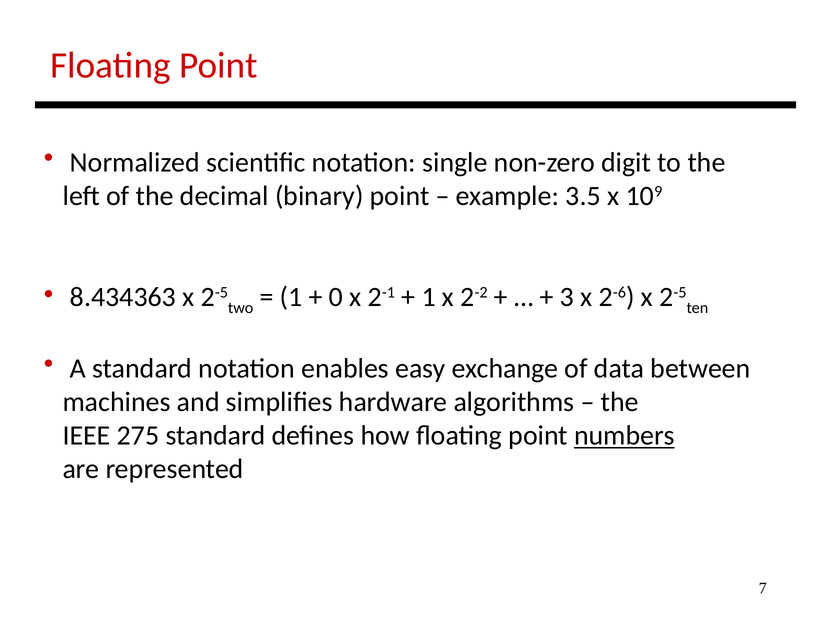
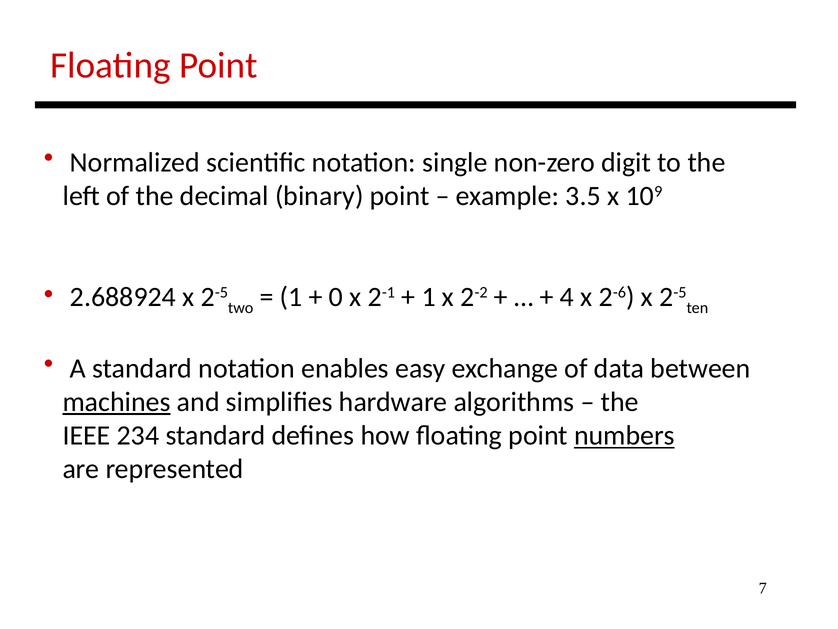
8.434363: 8.434363 -> 2.688924
3: 3 -> 4
machines underline: none -> present
275: 275 -> 234
